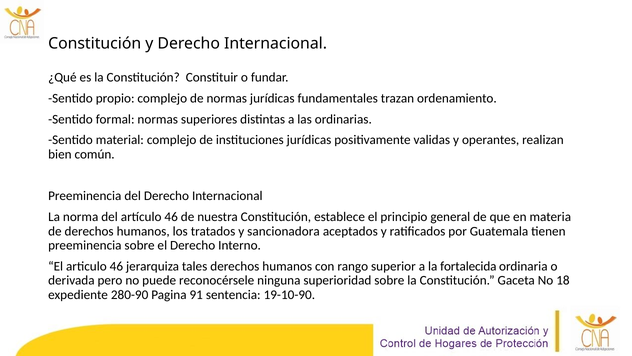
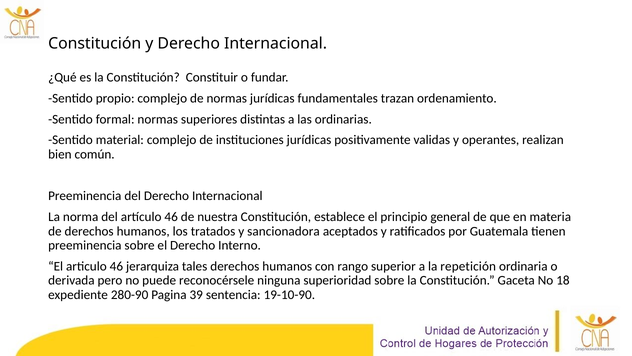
fortalecida: fortalecida -> repetición
91: 91 -> 39
